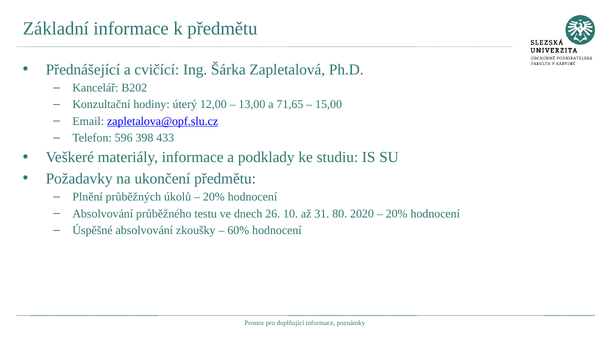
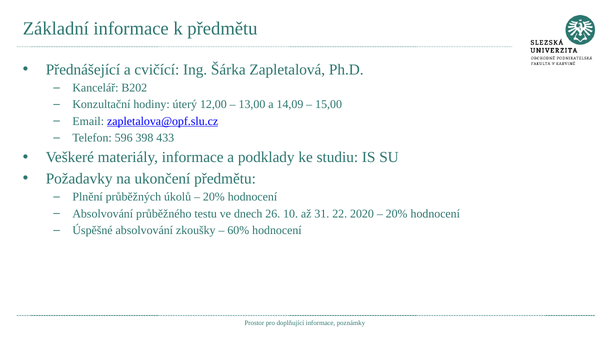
71,65: 71,65 -> 14,09
80: 80 -> 22
